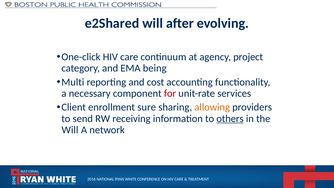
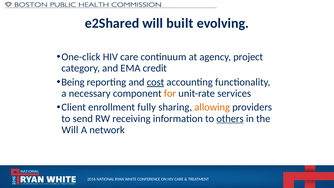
after: after -> built
being: being -> credit
Multi: Multi -> Being
cost underline: none -> present
for colour: red -> orange
sure: sure -> fully
